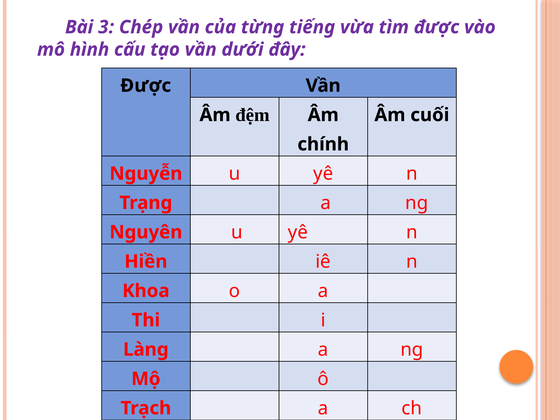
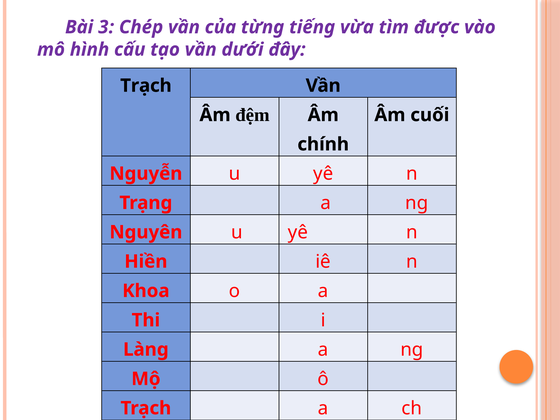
Được at (146, 86): Được -> Trạch
